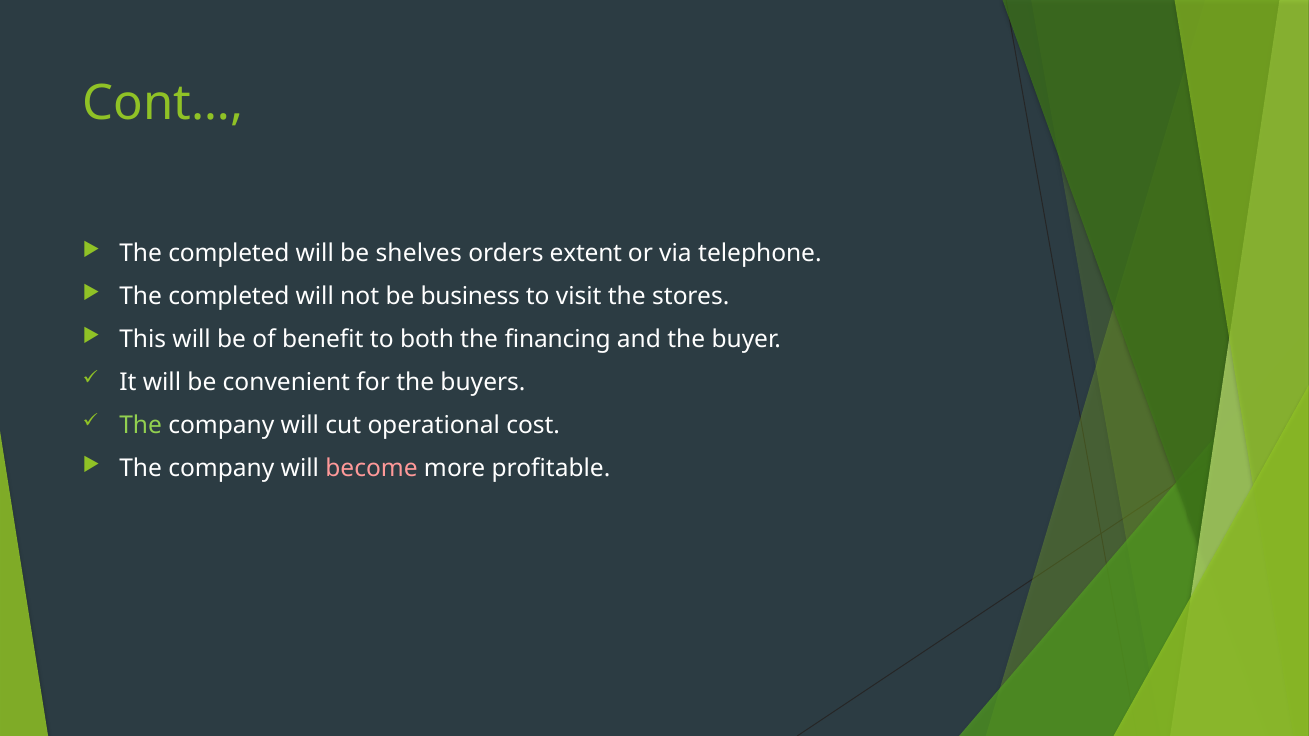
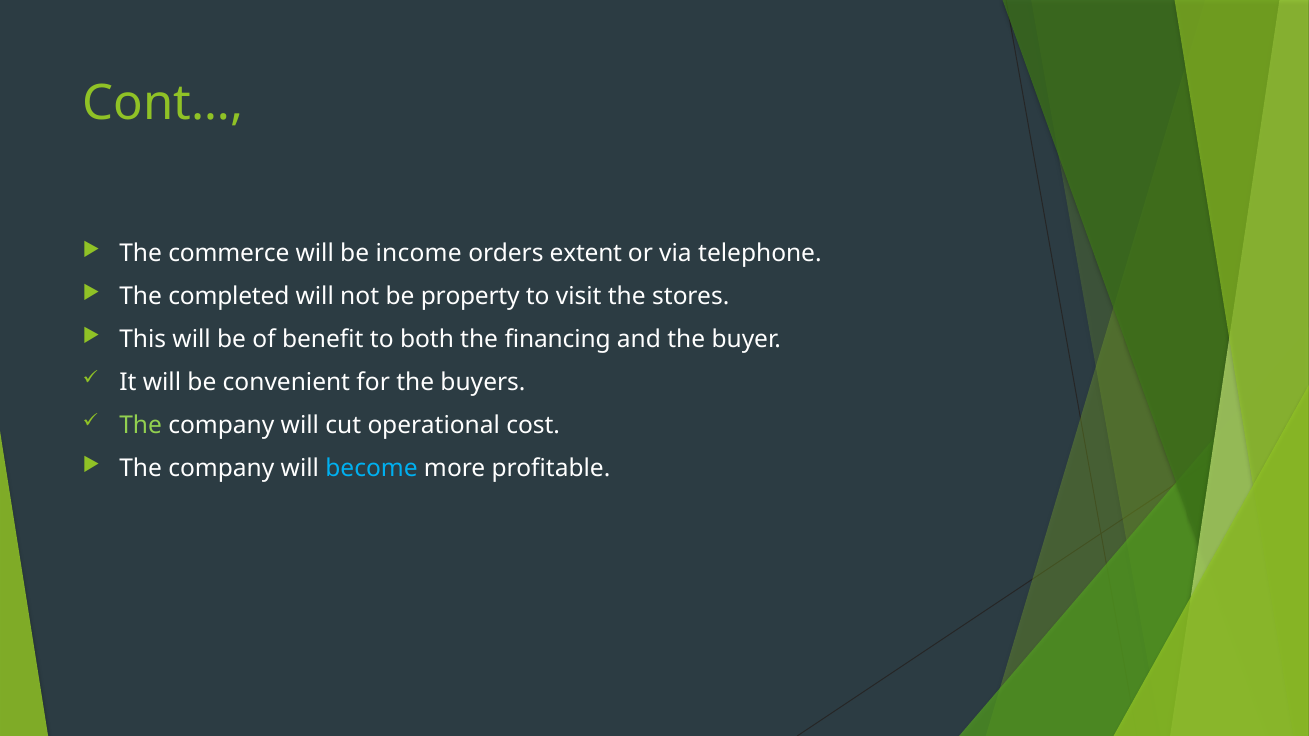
completed at (229, 253): completed -> commerce
shelves: shelves -> income
business: business -> property
become colour: pink -> light blue
